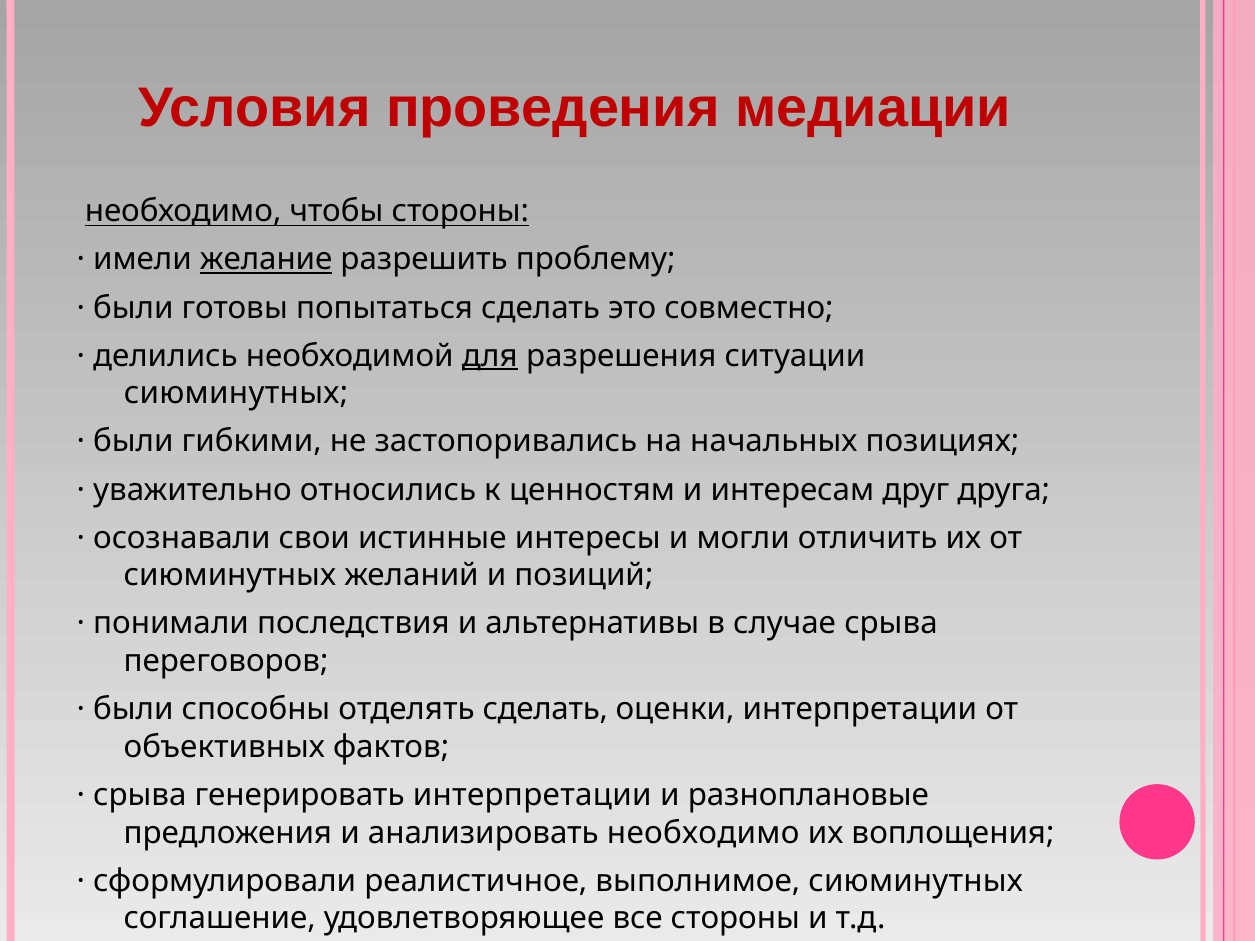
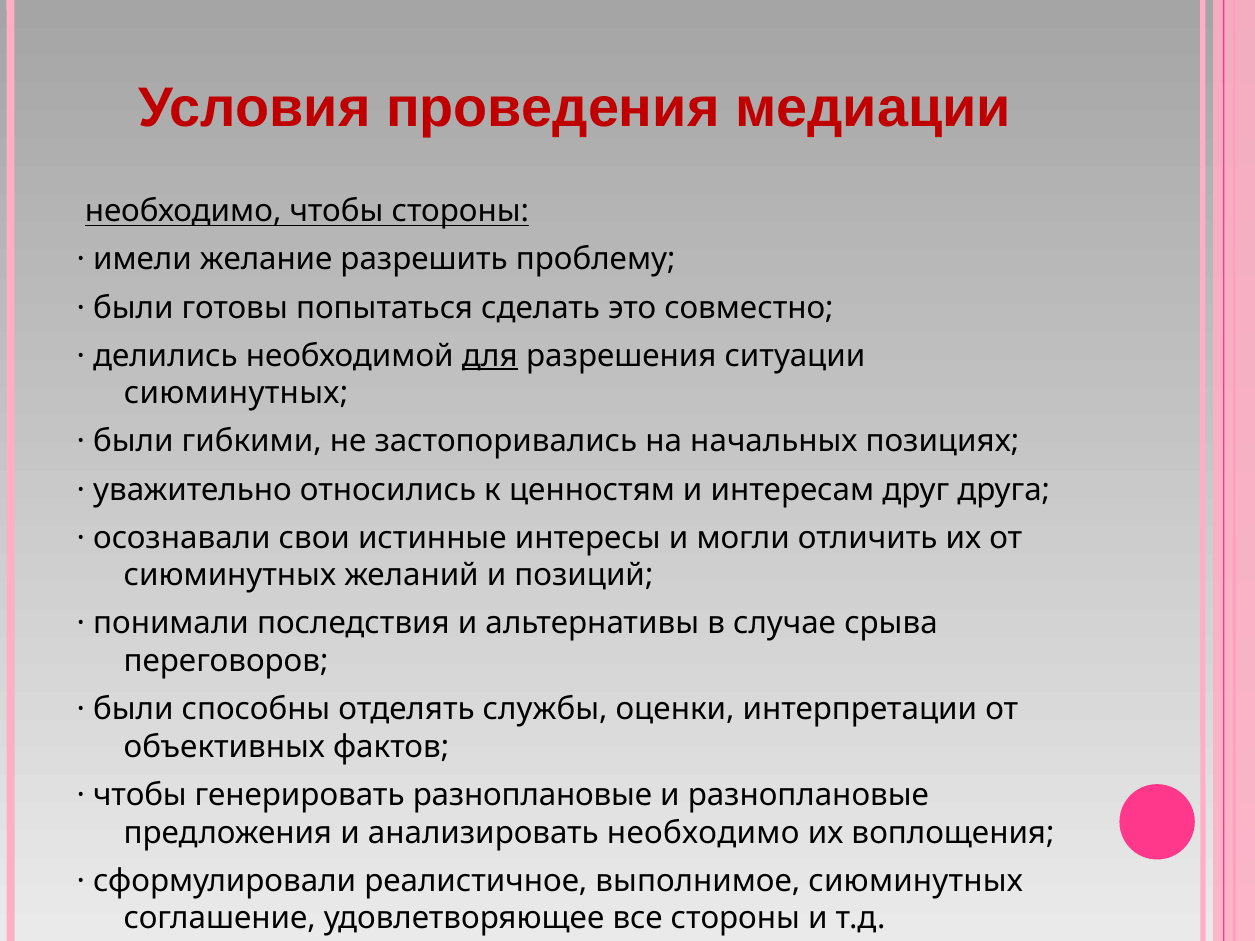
желание underline: present -> none
отделять сделать: сделать -> службы
срыва at (140, 795): срыва -> чтобы
генерировать интерпретации: интерпретации -> разноплановые
